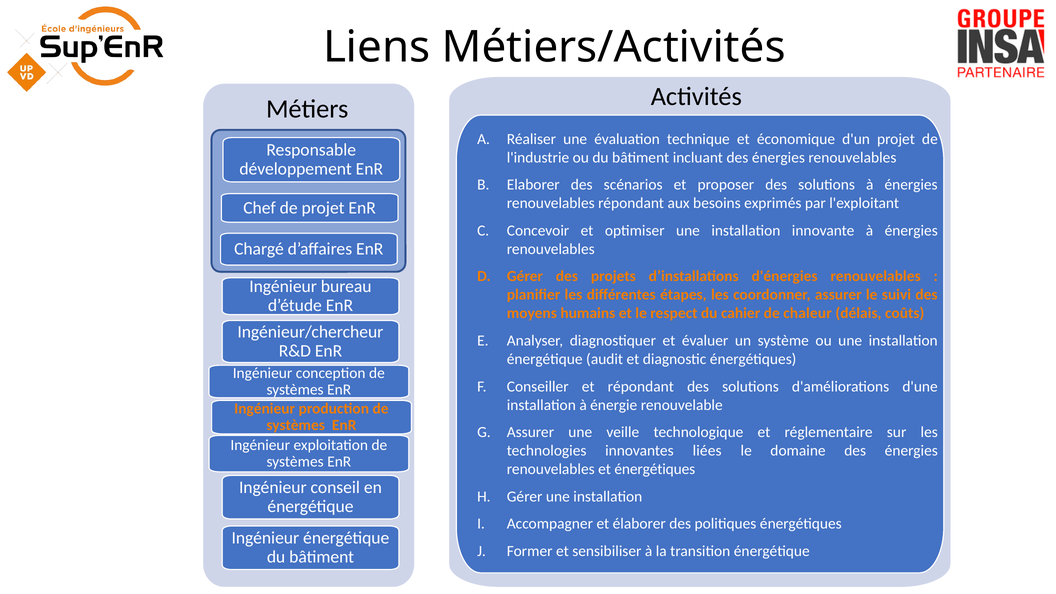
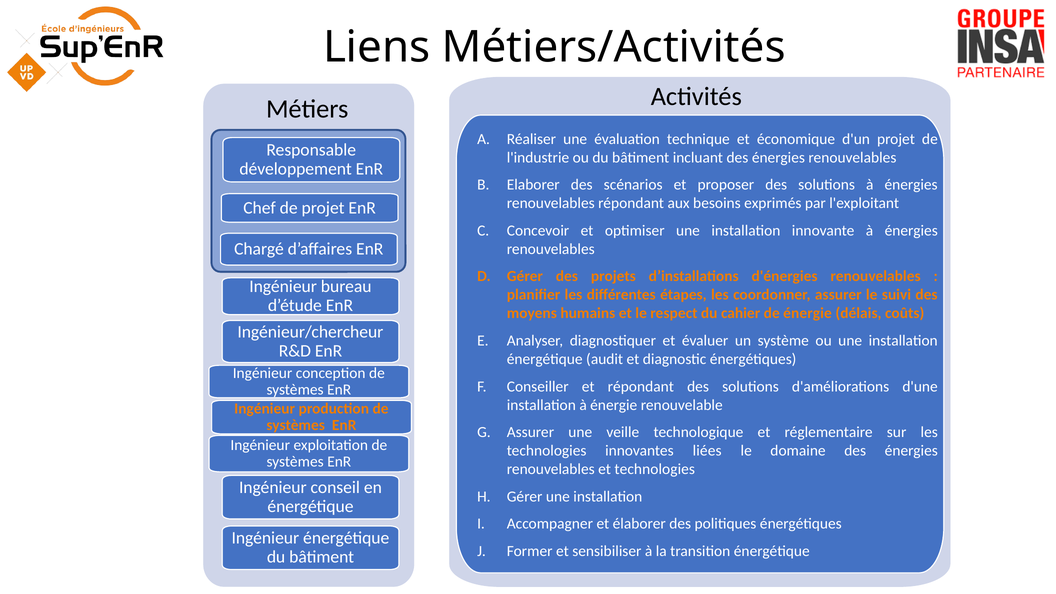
de chaleur: chaleur -> énergie
et énergétiques: énergétiques -> technologies
